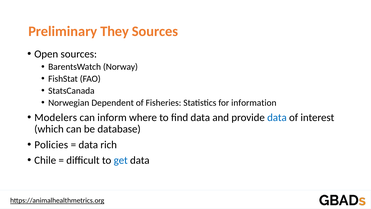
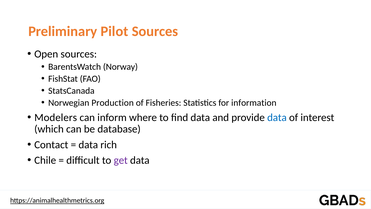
They: They -> Pilot
Dependent: Dependent -> Production
Policies: Policies -> Contact
get colour: blue -> purple
